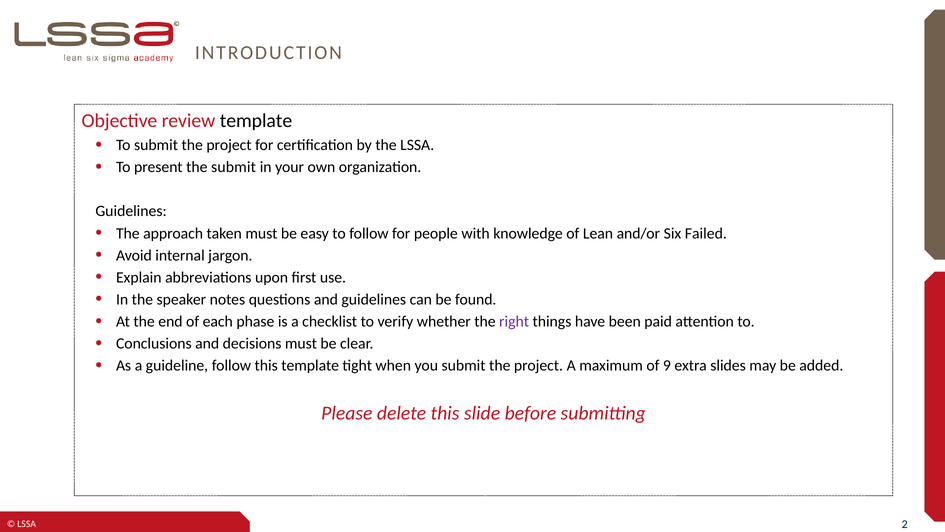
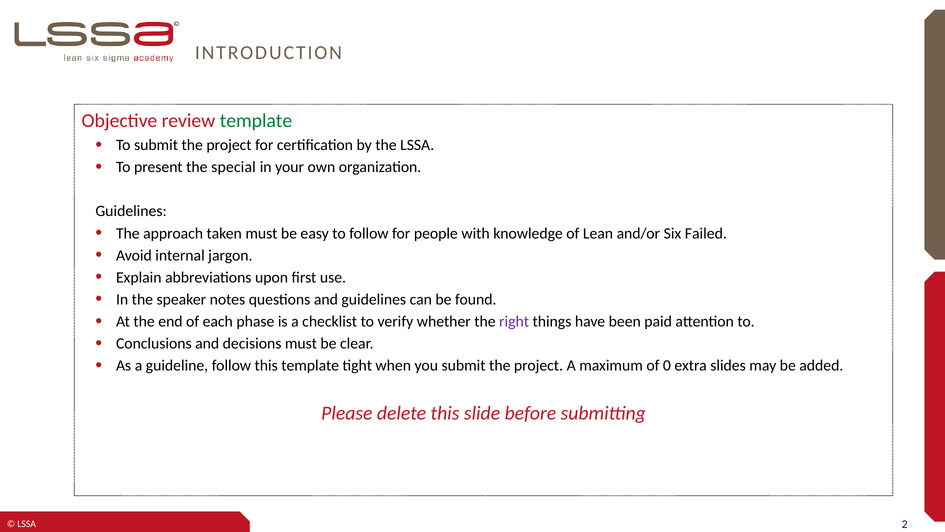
template at (256, 121) colour: black -> green
the submit: submit -> special
9: 9 -> 0
